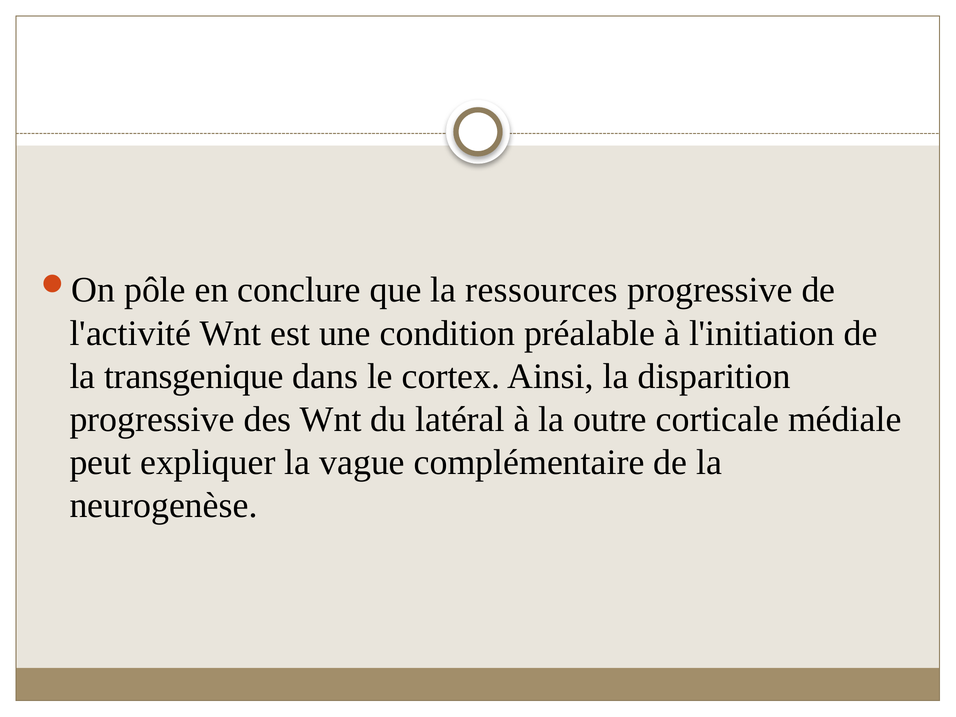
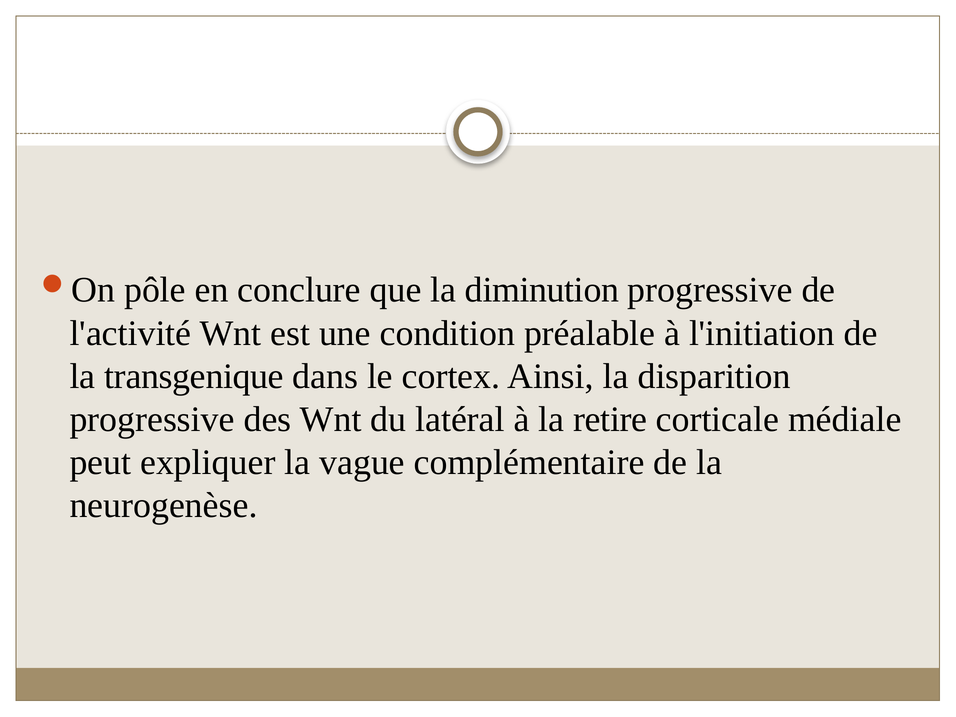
ressources: ressources -> diminution
outre: outre -> retire
